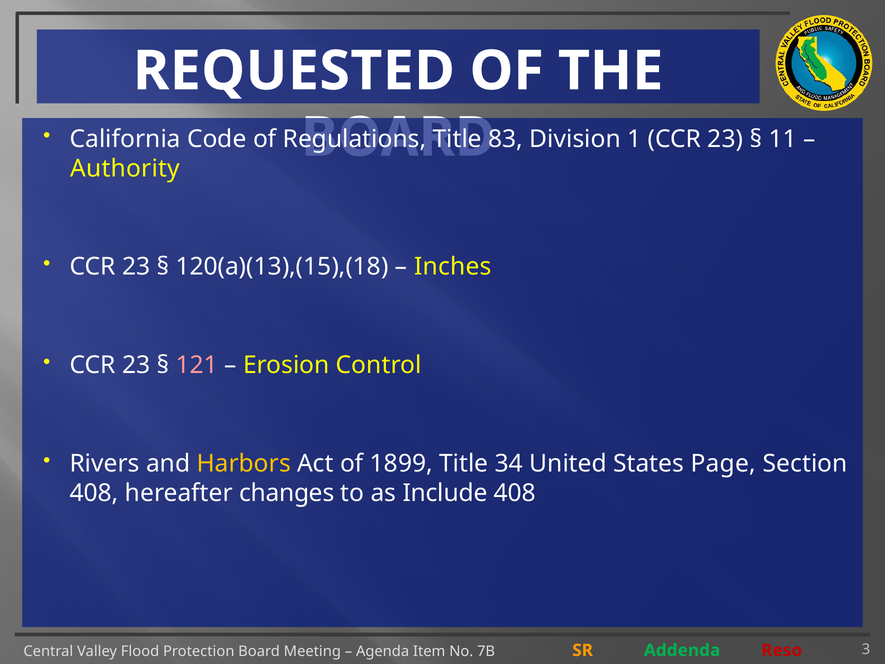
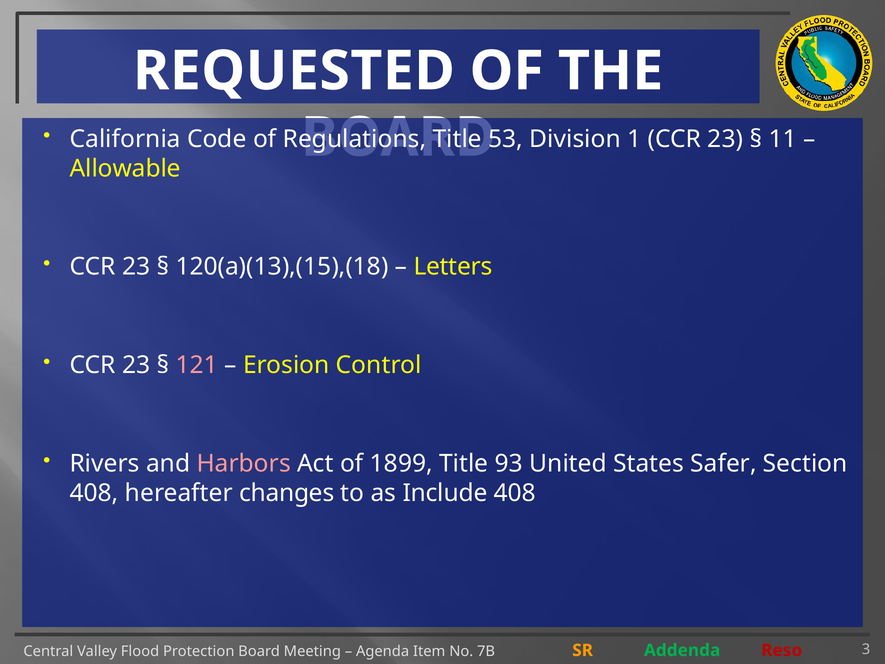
83: 83 -> 53
Authority: Authority -> Allowable
Inches: Inches -> Letters
Harbors colour: yellow -> pink
34: 34 -> 93
Page: Page -> Safer
